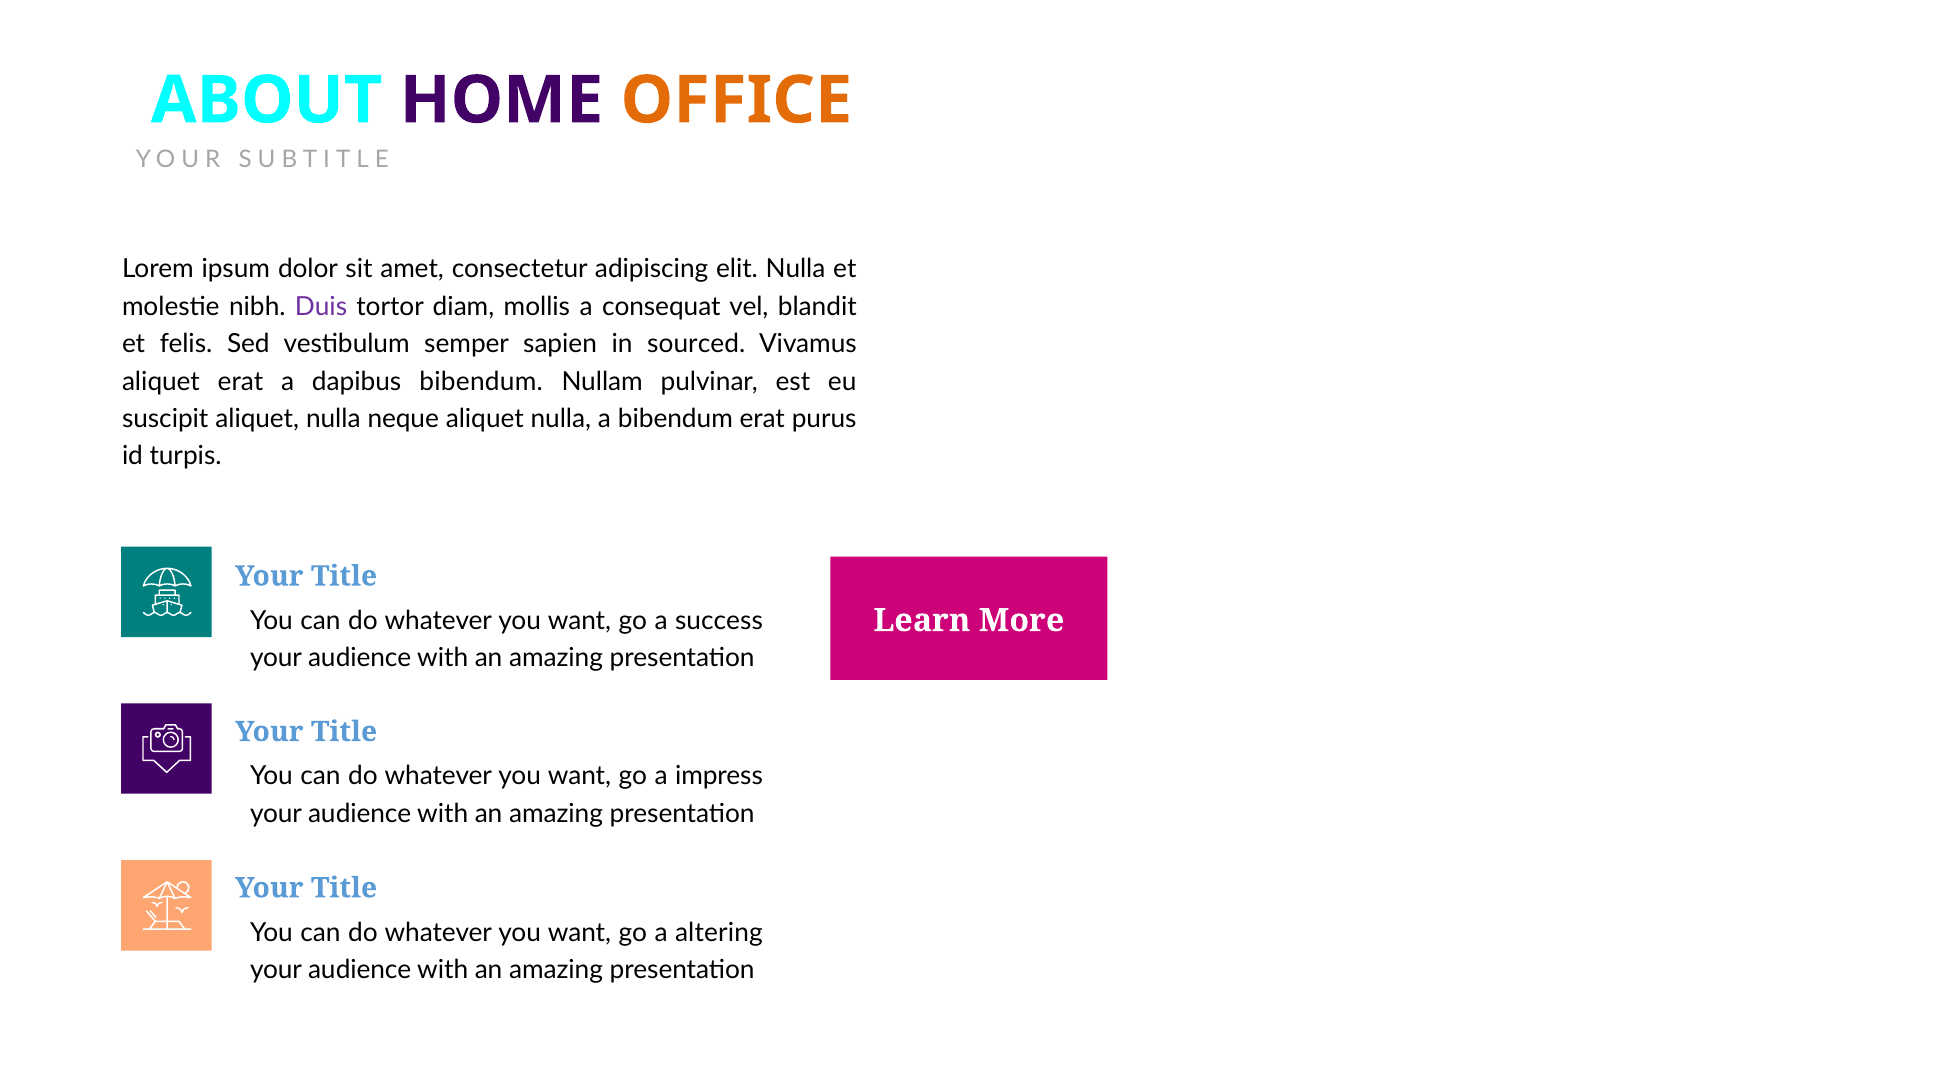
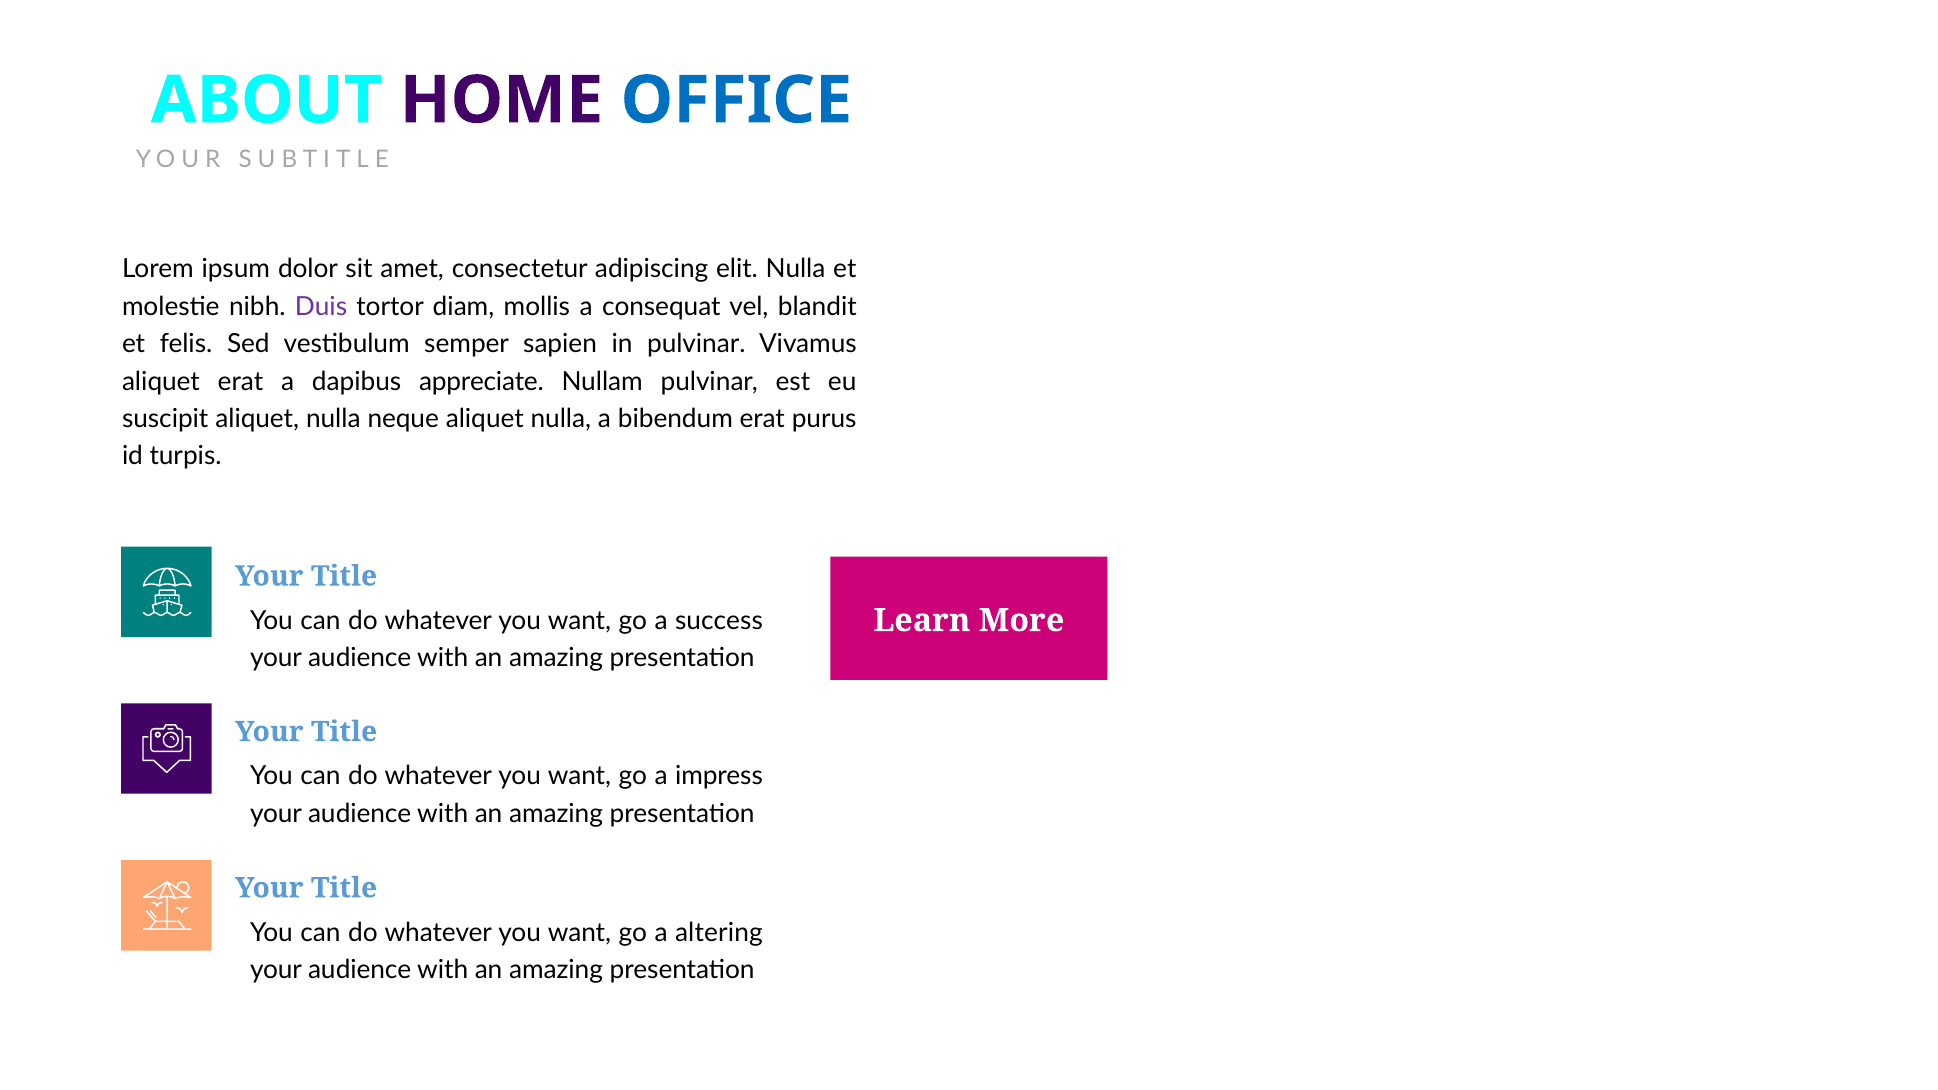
OFFICE colour: orange -> blue
in sourced: sourced -> pulvinar
dapibus bibendum: bibendum -> appreciate
